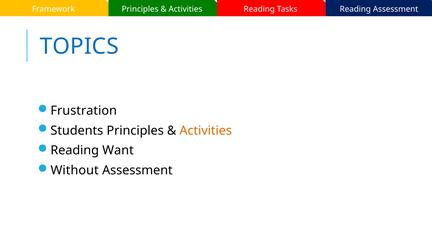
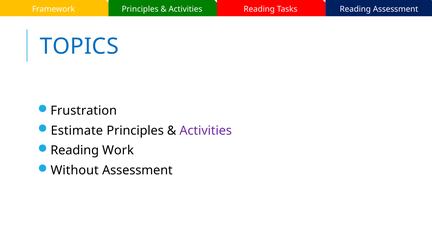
Students: Students -> Estimate
Activities at (206, 131) colour: orange -> purple
Want: Want -> Work
